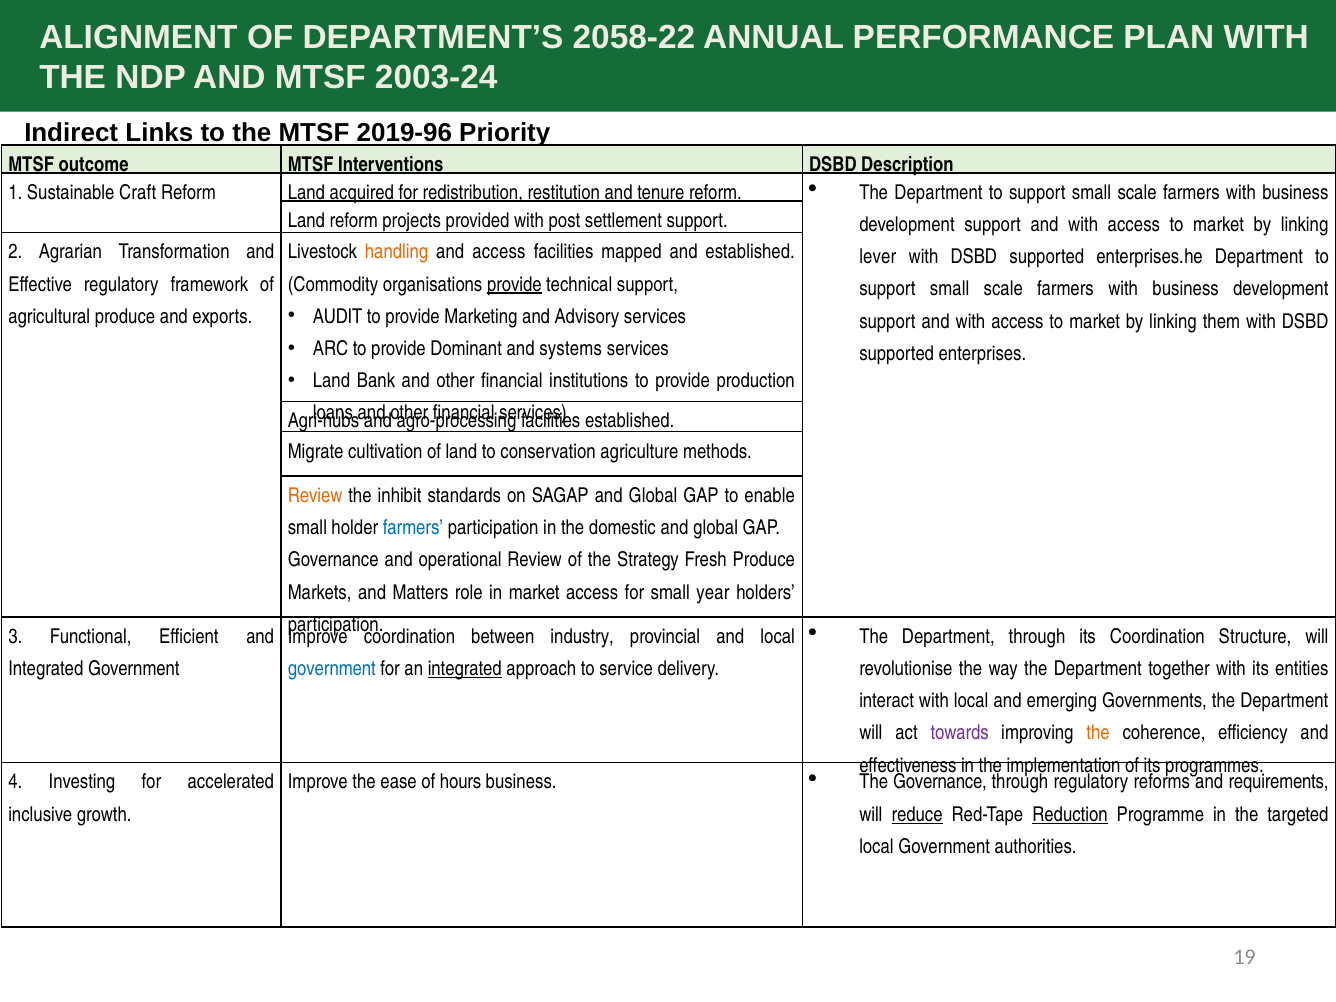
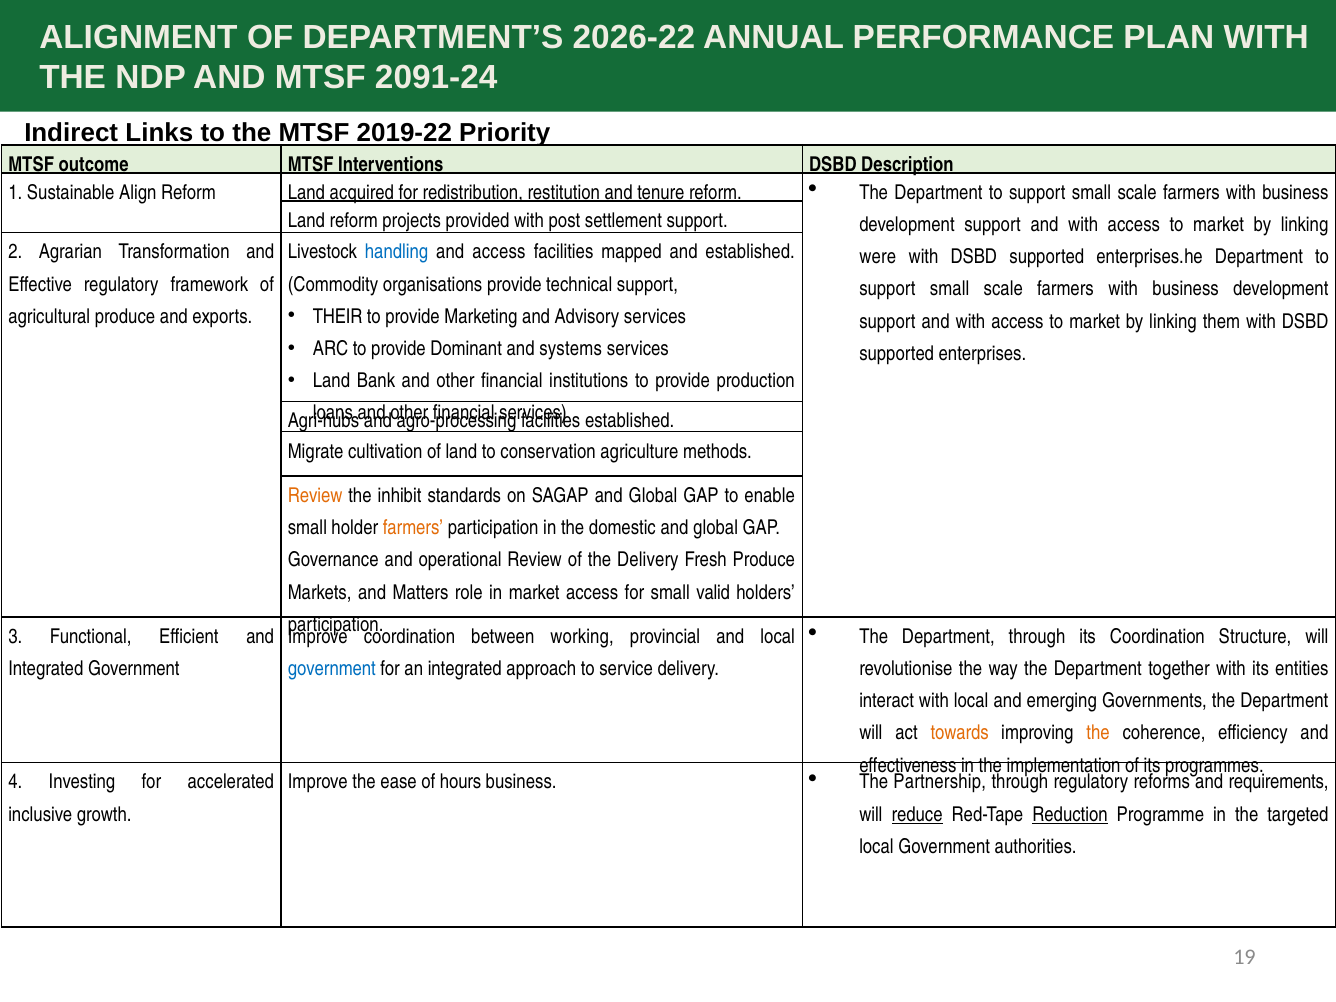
2058-22: 2058-22 -> 2026-22
2003-24: 2003-24 -> 2091-24
2019-96: 2019-96 -> 2019-22
Craft: Craft -> Align
handling colour: orange -> blue
lever: lever -> were
provide at (514, 284) underline: present -> none
AUDIT: AUDIT -> THEIR
farmers at (413, 528) colour: blue -> orange
the Strategy: Strategy -> Delivery
year: year -> valid
industry: industry -> working
integrated at (465, 669) underline: present -> none
towards colour: purple -> orange
The Governance: Governance -> Partnership
